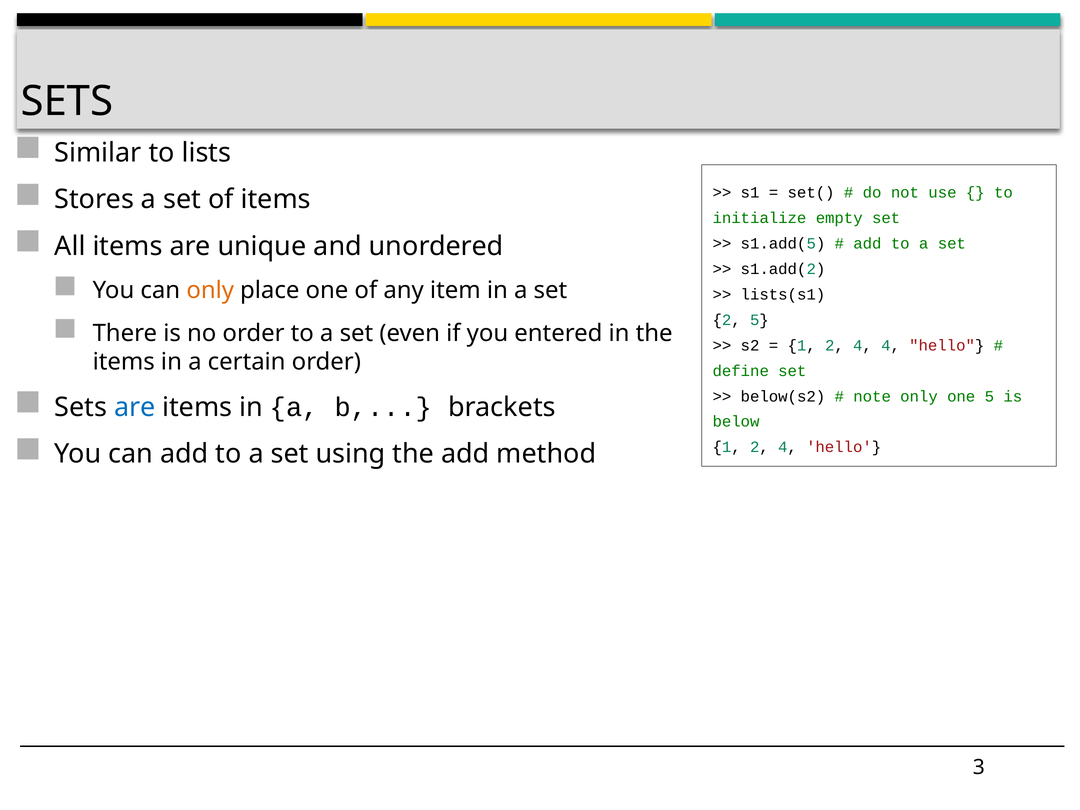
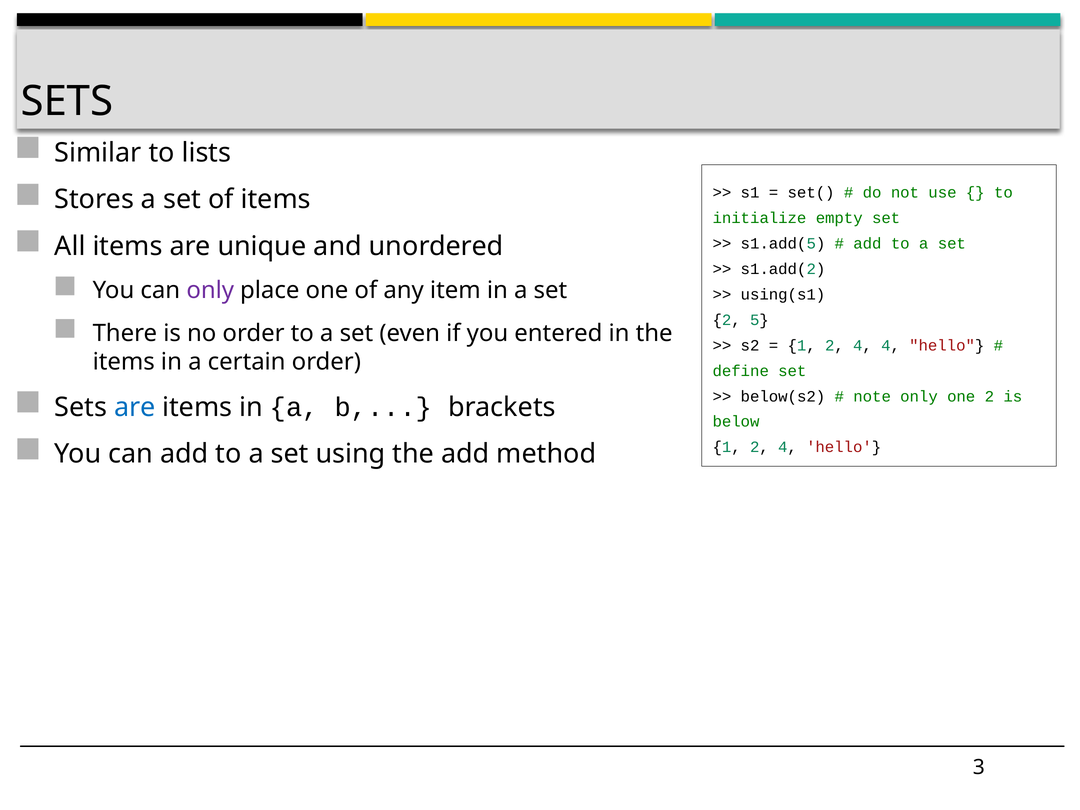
only at (210, 291) colour: orange -> purple
lists(s1: lists(s1 -> using(s1
one 5: 5 -> 2
